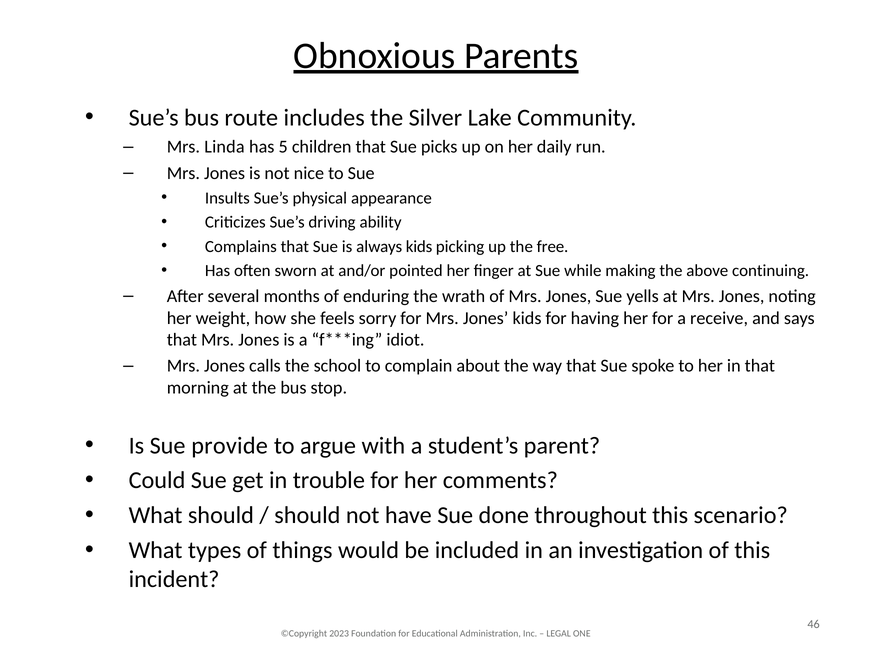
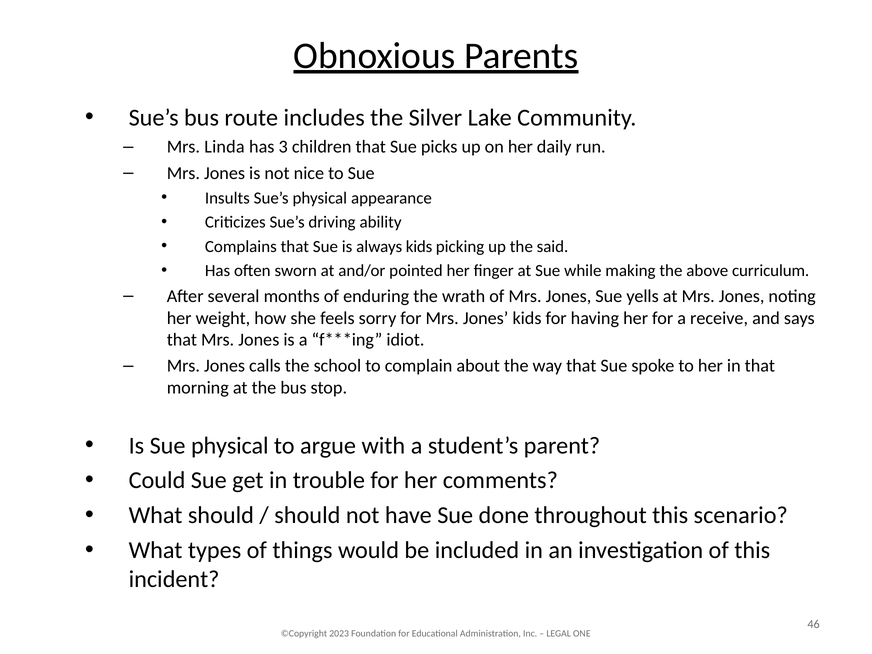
5: 5 -> 3
free: free -> said
continuing: continuing -> curriculum
Sue provide: provide -> physical
